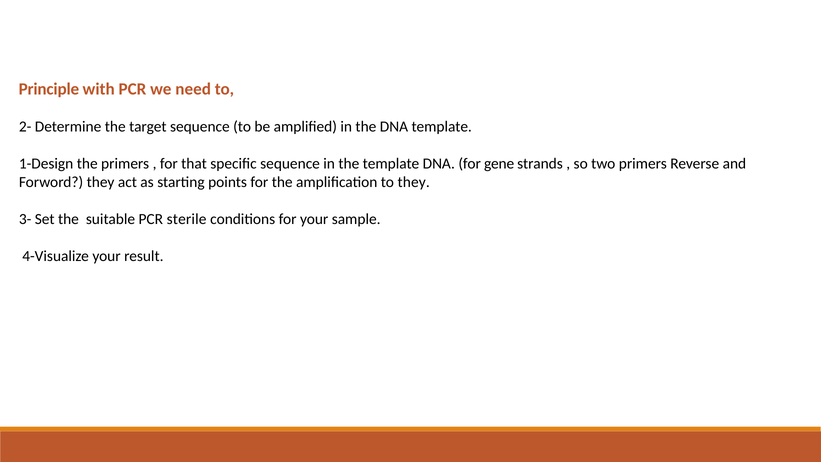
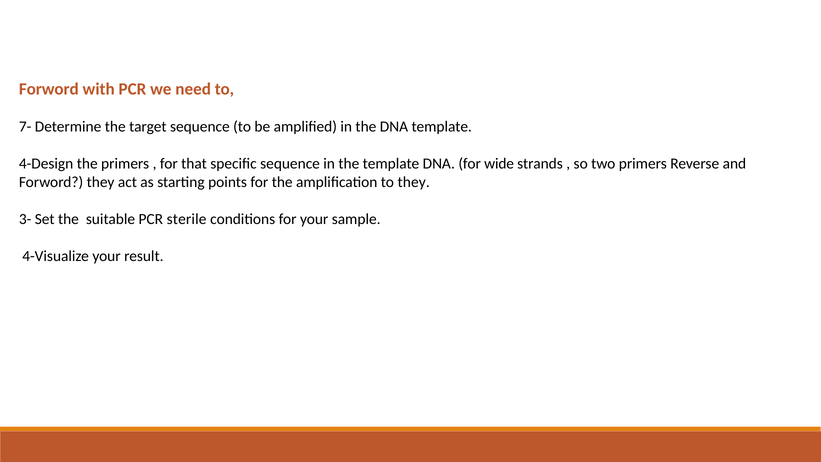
Principle at (49, 89): Principle -> Forword
2-: 2- -> 7-
1-Design: 1-Design -> 4-Design
gene: gene -> wide
